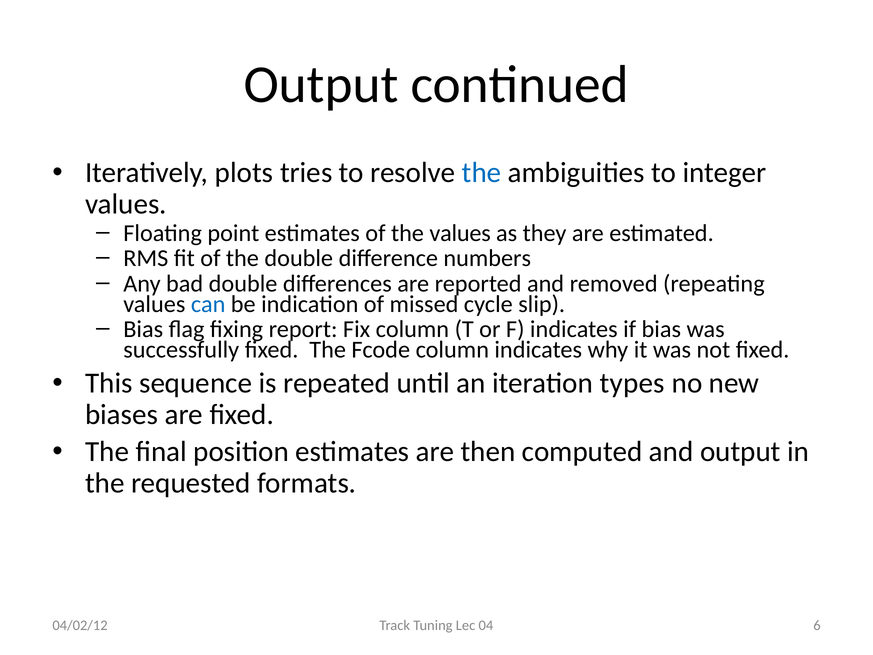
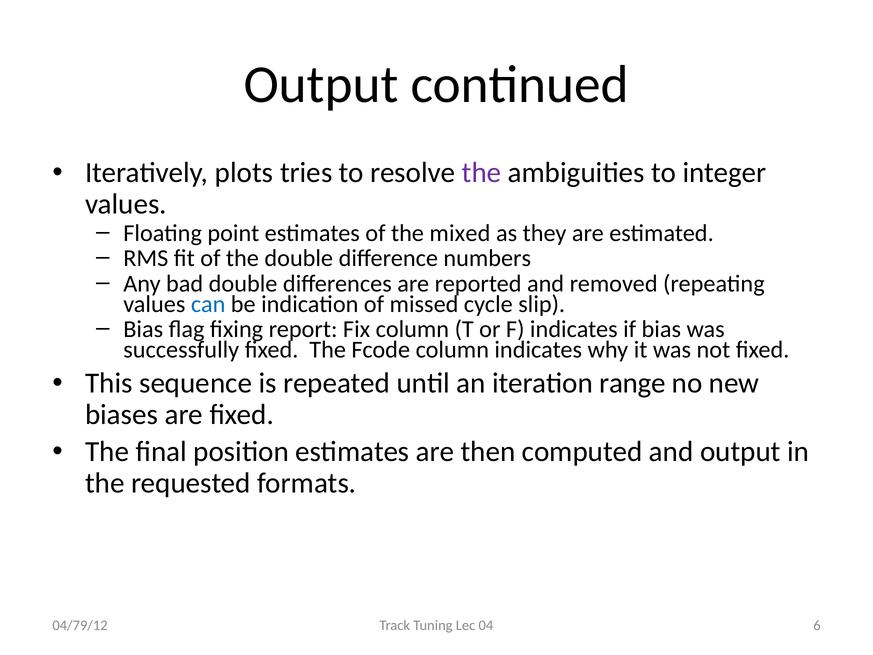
the at (482, 173) colour: blue -> purple
the values: values -> mixed
types: types -> range
04/02/12: 04/02/12 -> 04/79/12
